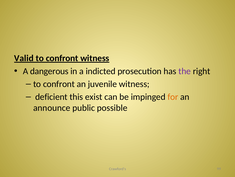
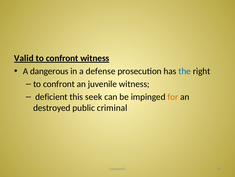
indicted: indicted -> defense
the colour: purple -> blue
exist: exist -> seek
announce: announce -> destroyed
possible: possible -> criminal
